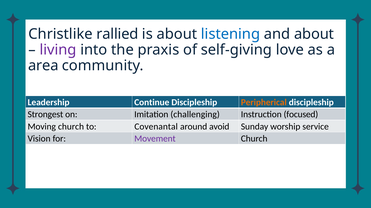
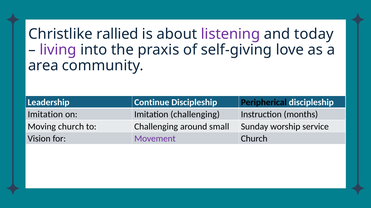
listening colour: blue -> purple
and about: about -> today
Peripherical colour: orange -> black
Strongest at (45, 115): Strongest -> Imitation
focused: focused -> months
to Covenantal: Covenantal -> Challenging
avoid: avoid -> small
